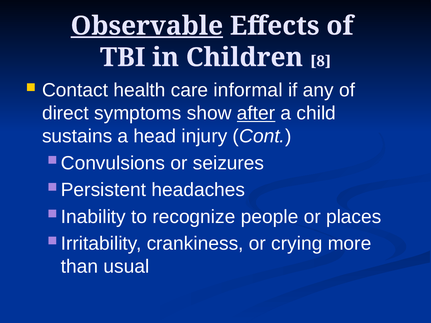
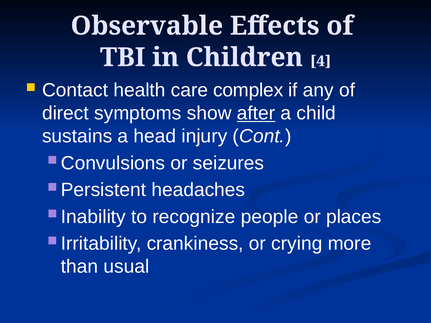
Observable underline: present -> none
8: 8 -> 4
informal: informal -> complex
